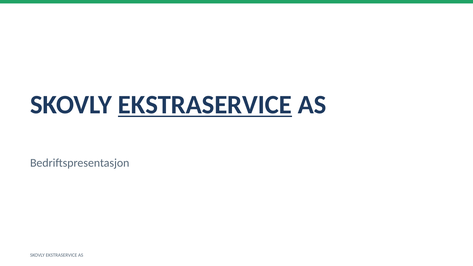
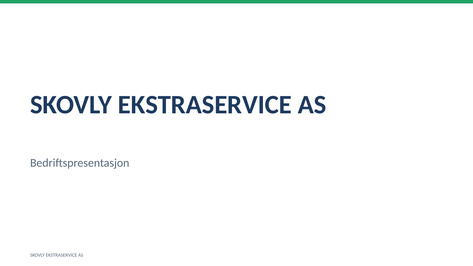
EKSTRASERVICE at (205, 105) underline: present -> none
